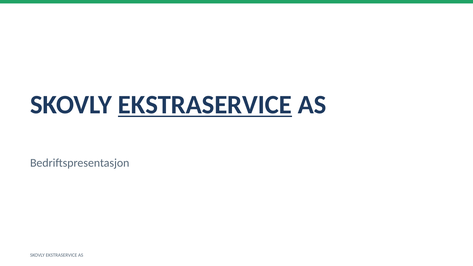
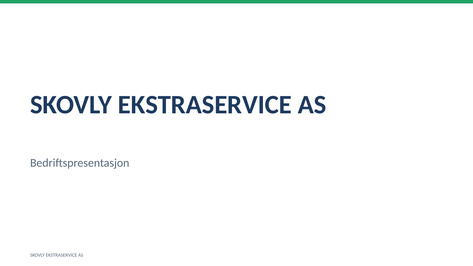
EKSTRASERVICE at (205, 105) underline: present -> none
